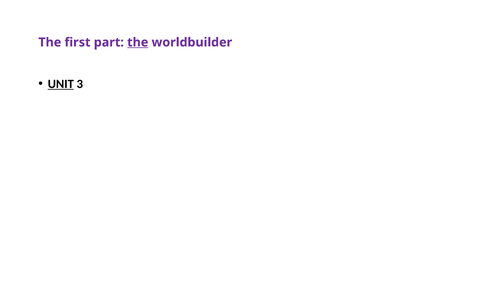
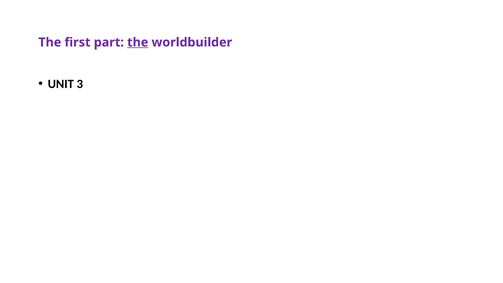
UNIT underline: present -> none
